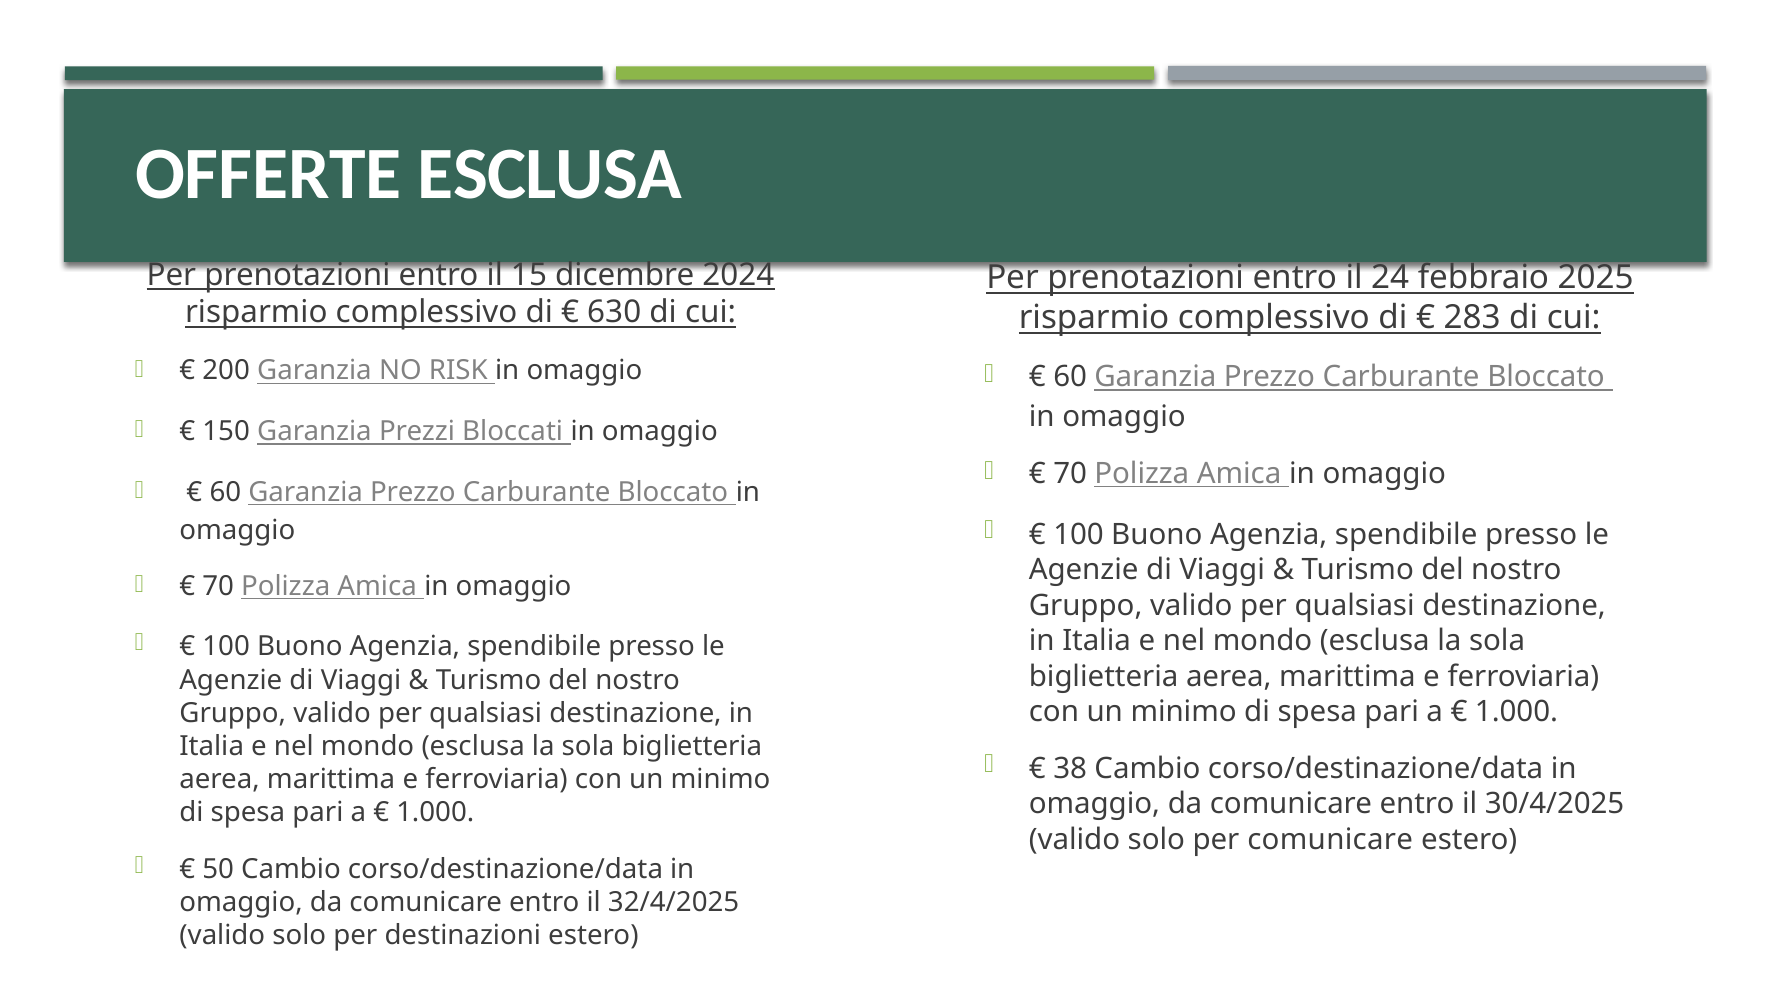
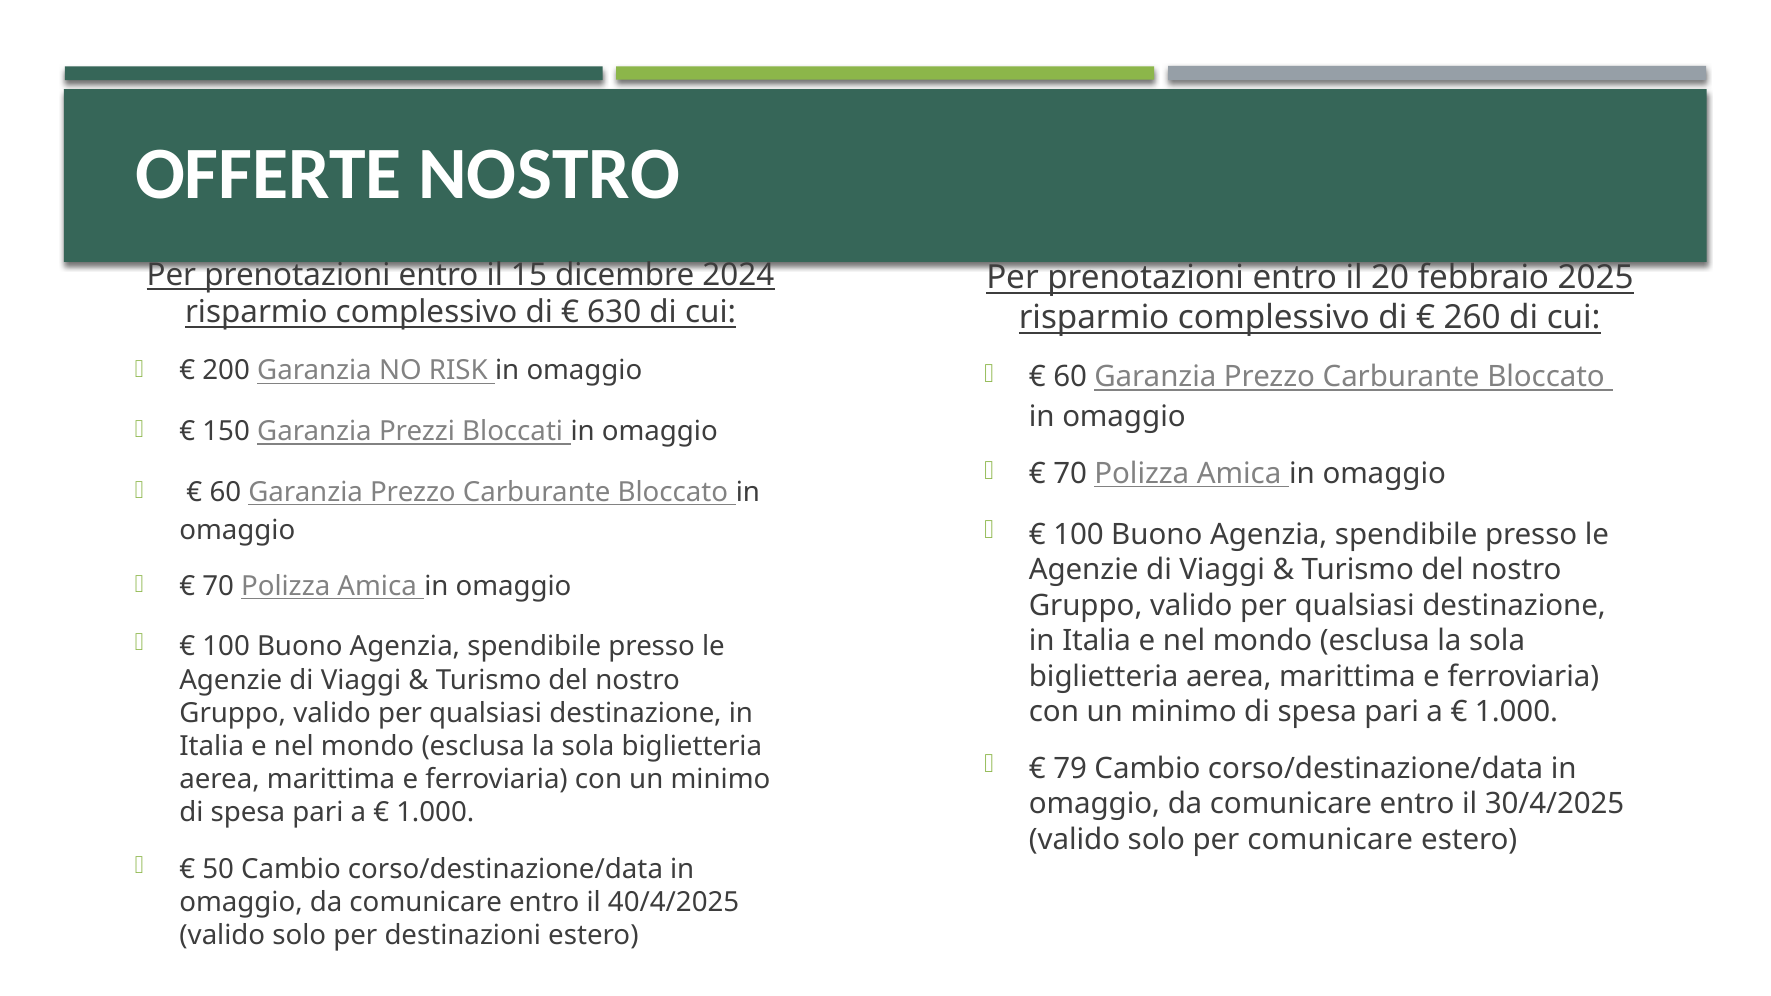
OFFERTE ESCLUSA: ESCLUSA -> NOSTRO
24: 24 -> 20
283: 283 -> 260
38: 38 -> 79
32/4/2025: 32/4/2025 -> 40/4/2025
